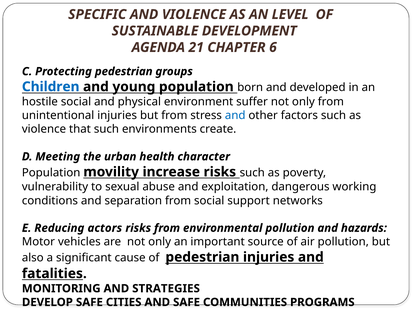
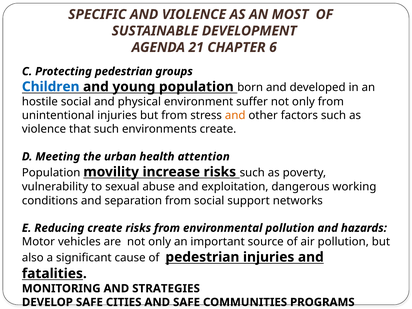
LEVEL: LEVEL -> MOST
and at (235, 115) colour: blue -> orange
character: character -> attention
Reducing actors: actors -> create
